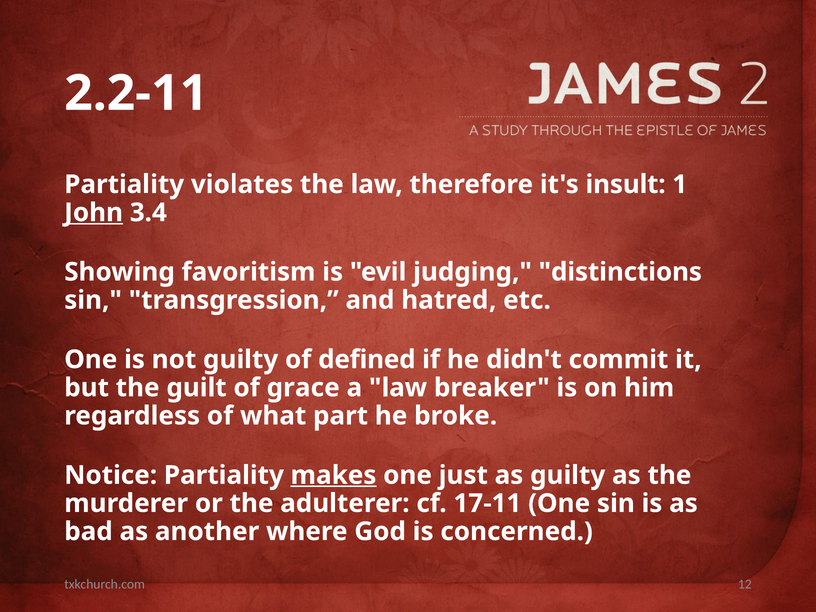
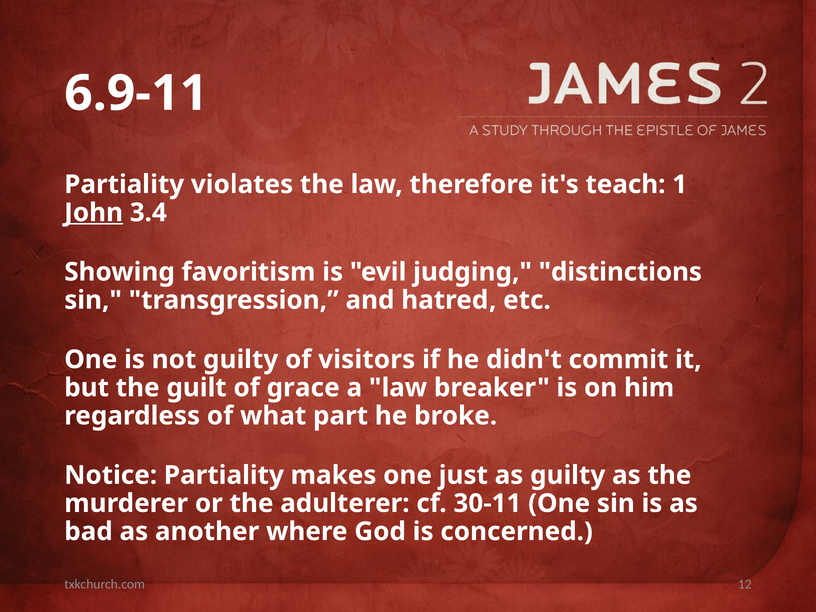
2.2-11: 2.2-11 -> 6.9-11
insult: insult -> teach
defined: defined -> visitors
makes underline: present -> none
17-11: 17-11 -> 30-11
